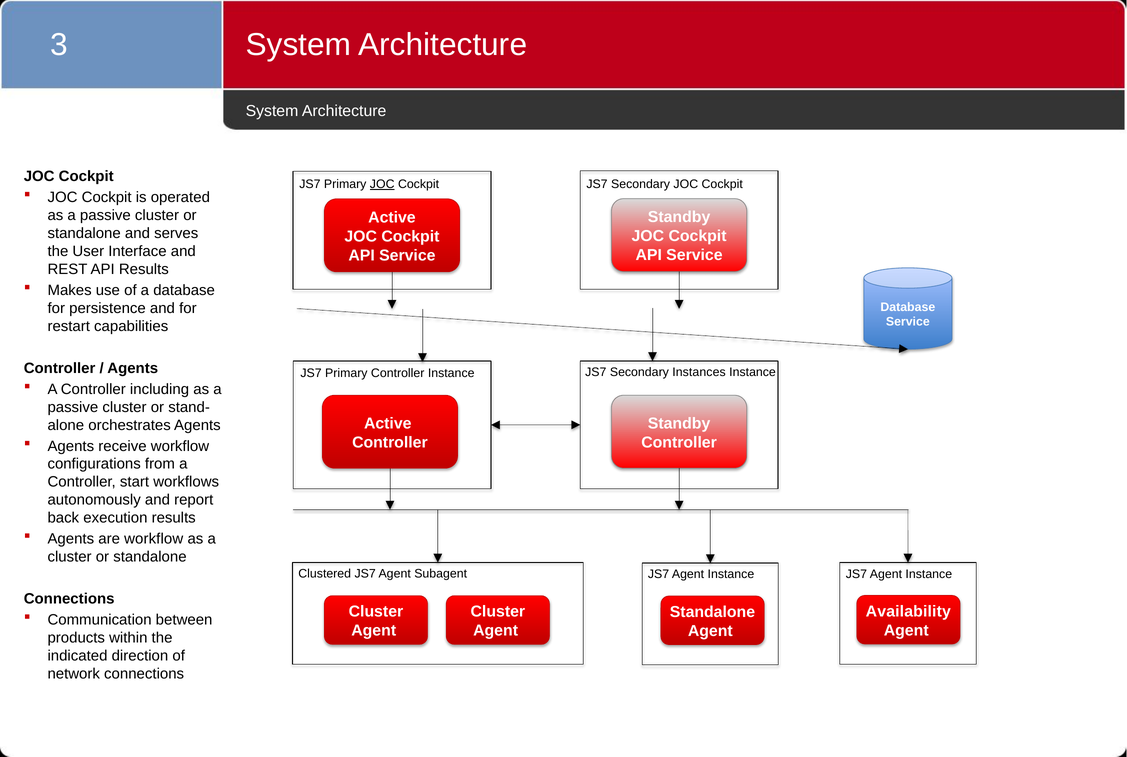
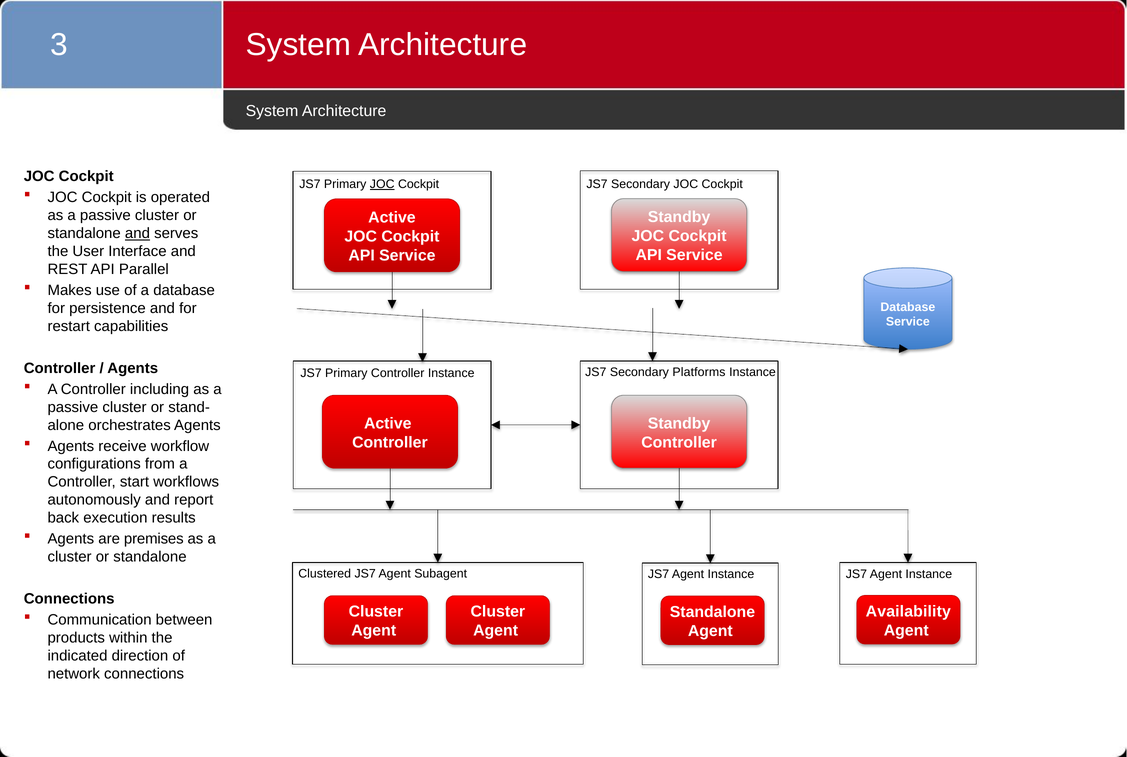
and at (137, 233) underline: none -> present
API Results: Results -> Parallel
Instances: Instances -> Platforms
are workflow: workflow -> premises
